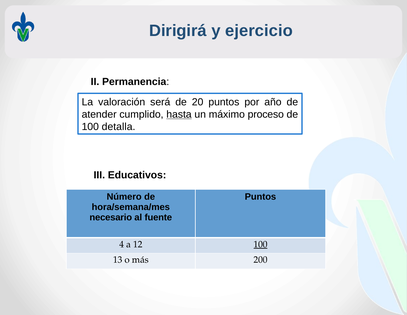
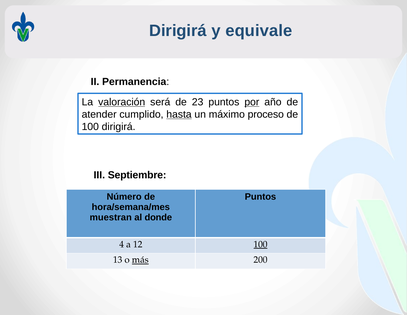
ejercicio: ejercicio -> equivale
valoración underline: none -> present
20: 20 -> 23
por underline: none -> present
100 detalla: detalla -> dirigirá
Educativos: Educativos -> Septiembre
necesario: necesario -> muestran
fuente: fuente -> donde
más underline: none -> present
